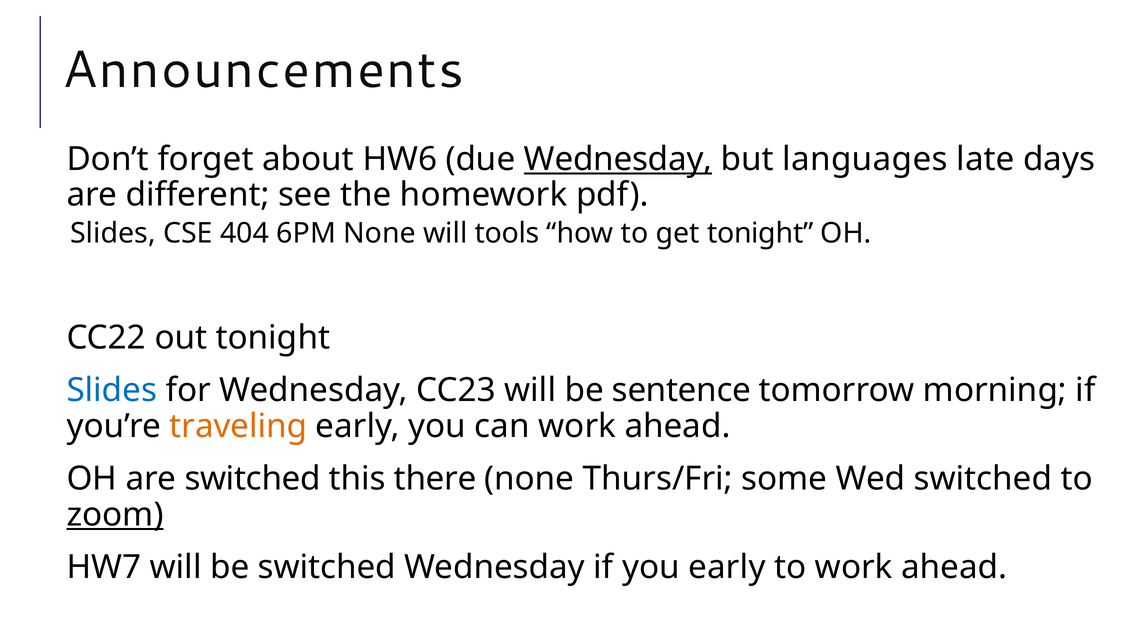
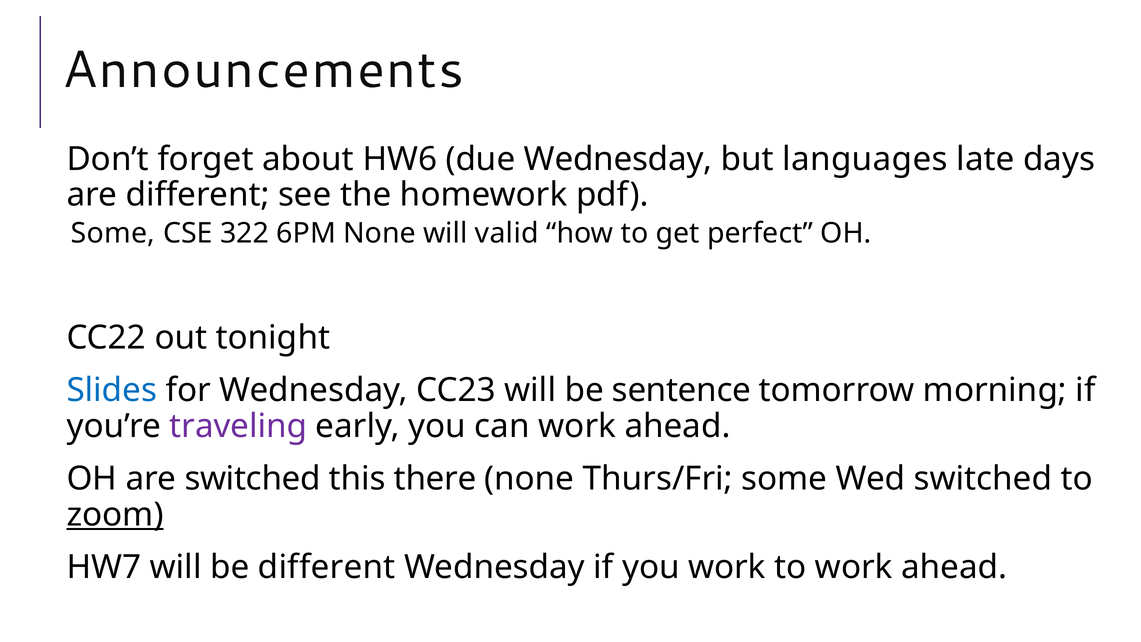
Wednesday at (618, 159) underline: present -> none
Slides at (113, 233): Slides -> Some
404: 404 -> 322
tools: tools -> valid
get tonight: tonight -> perfect
traveling colour: orange -> purple
be switched: switched -> different
you early: early -> work
